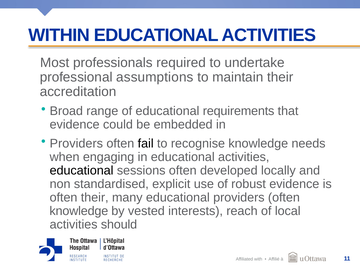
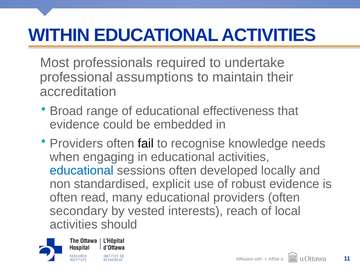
requirements: requirements -> effectiveness
educational at (82, 170) colour: black -> blue
often their: their -> read
knowledge at (79, 211): knowledge -> secondary
